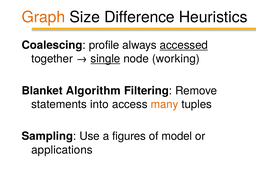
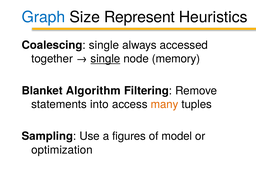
Graph colour: orange -> blue
Difference: Difference -> Represent
Coalescing profile: profile -> single
accessed underline: present -> none
working: working -> memory
applications: applications -> optimization
